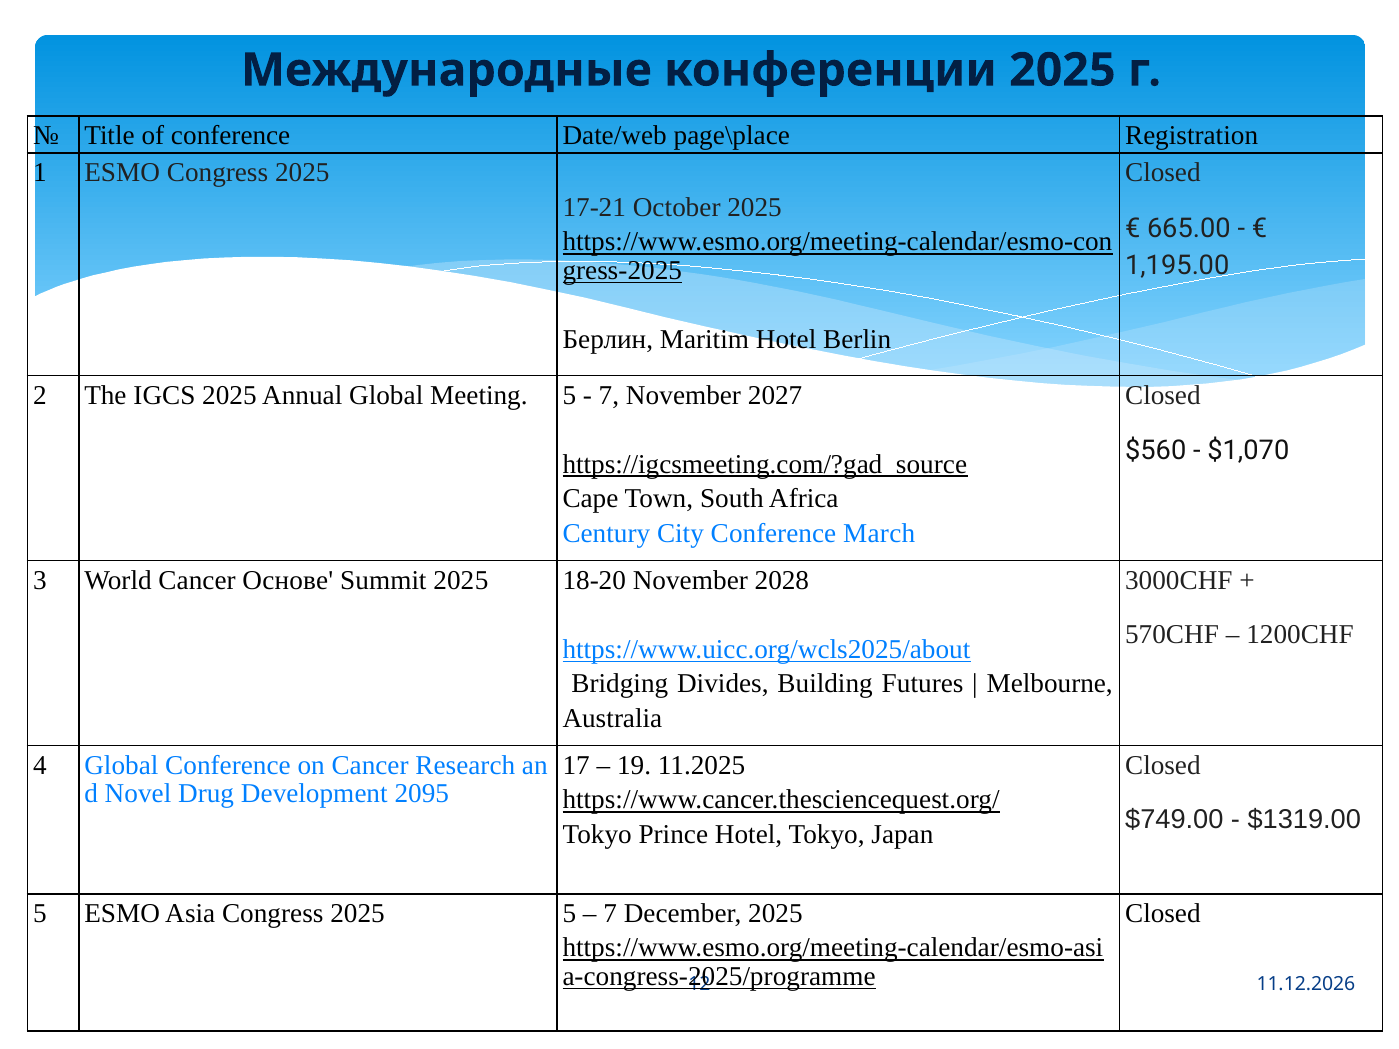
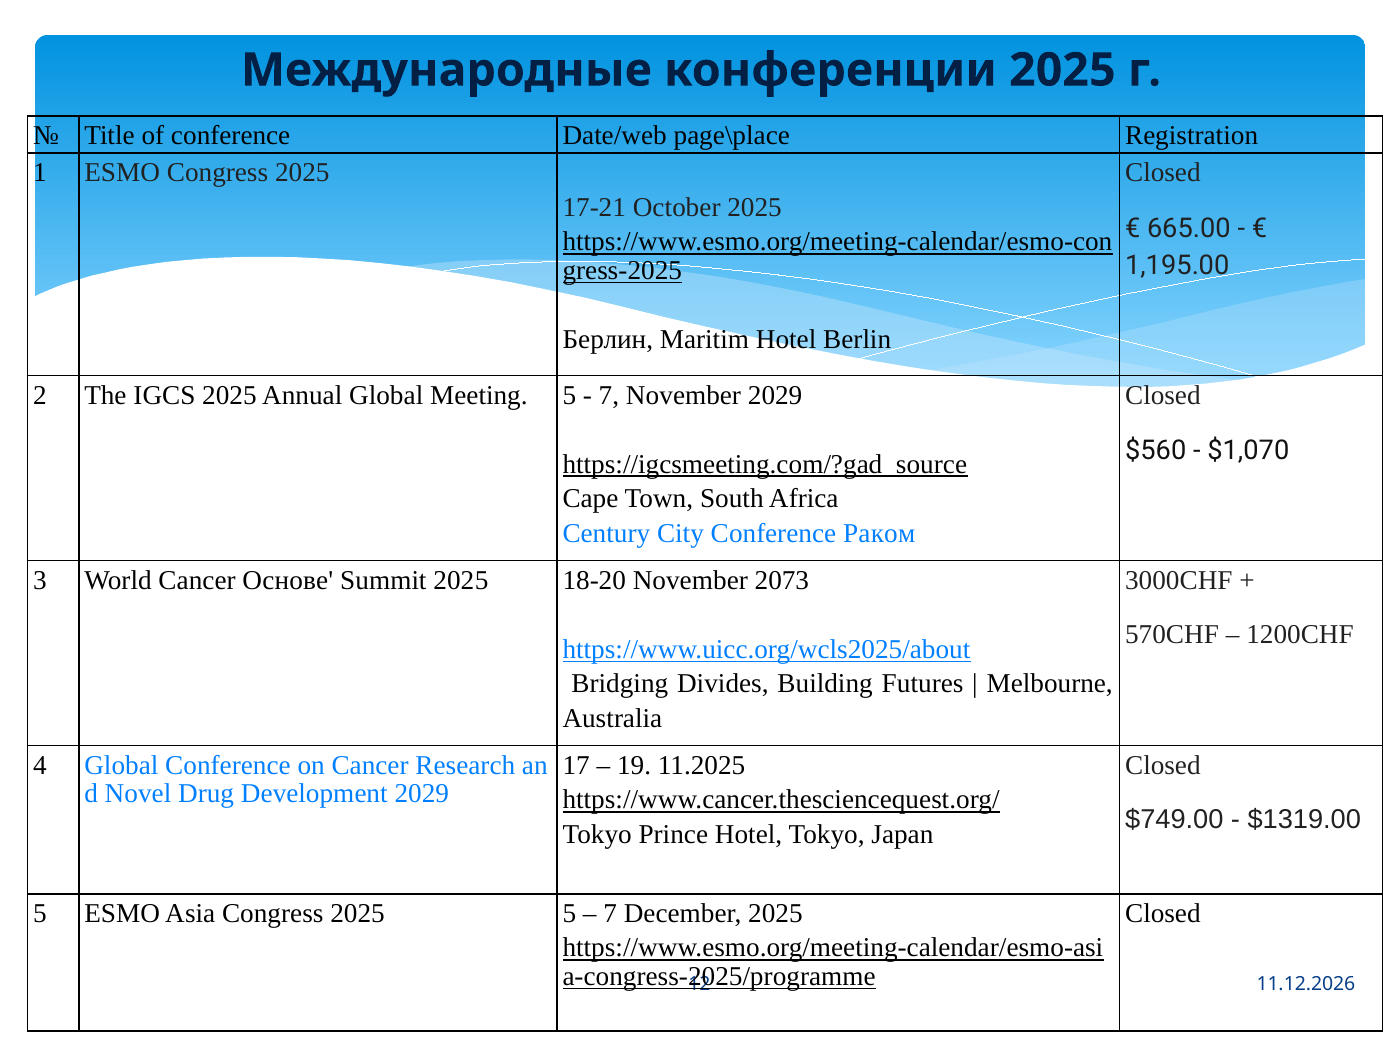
November 2027: 2027 -> 2029
March: March -> Раком
2028: 2028 -> 2073
Development 2095: 2095 -> 2029
